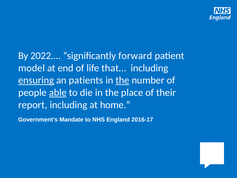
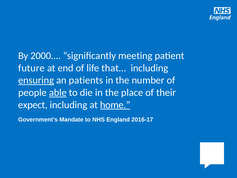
2022…: 2022… -> 2000…
forward: forward -> meeting
model: model -> future
the at (122, 80) underline: present -> none
report: report -> expect
home underline: none -> present
